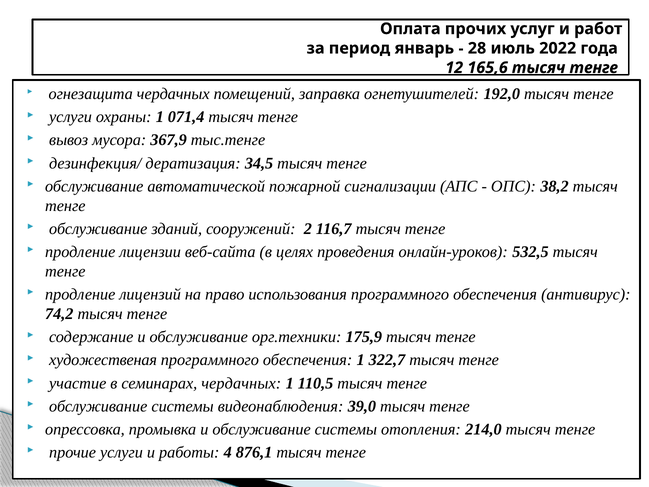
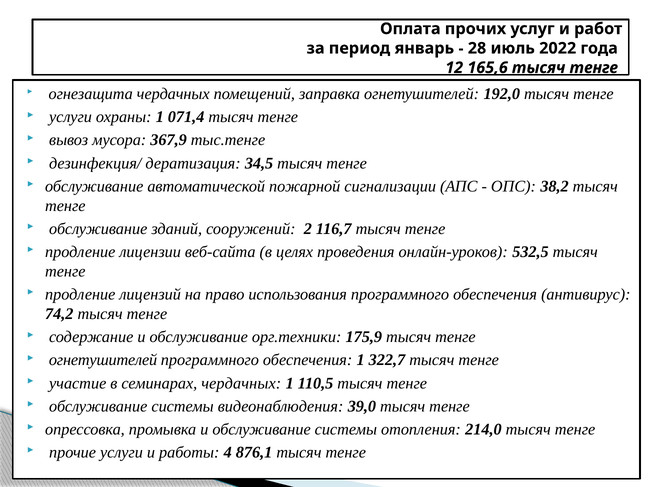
художественая at (103, 360): художественая -> огнетушителей
